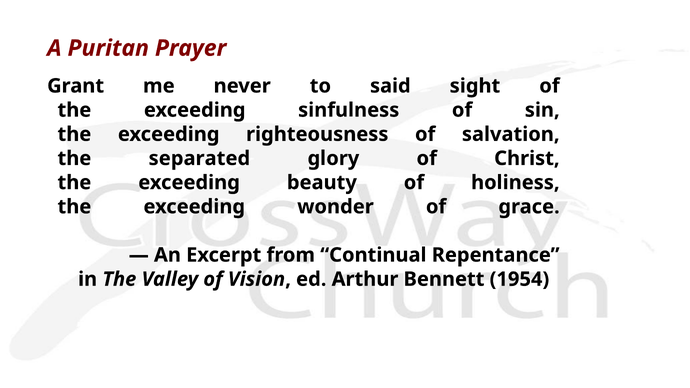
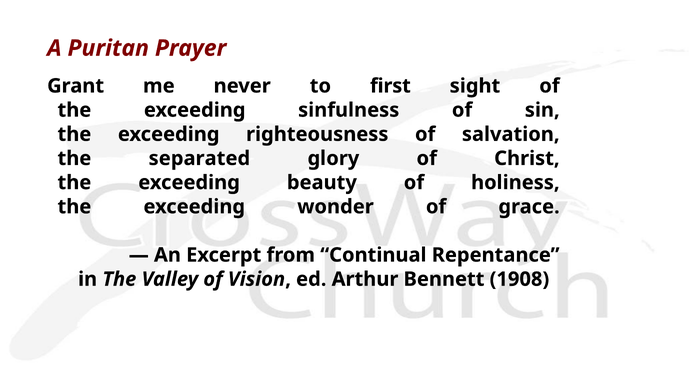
said: said -> first
1954: 1954 -> 1908
